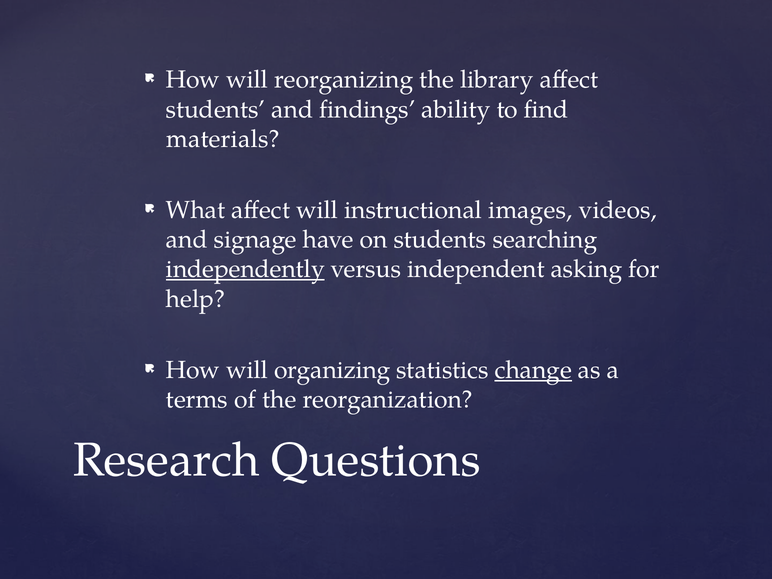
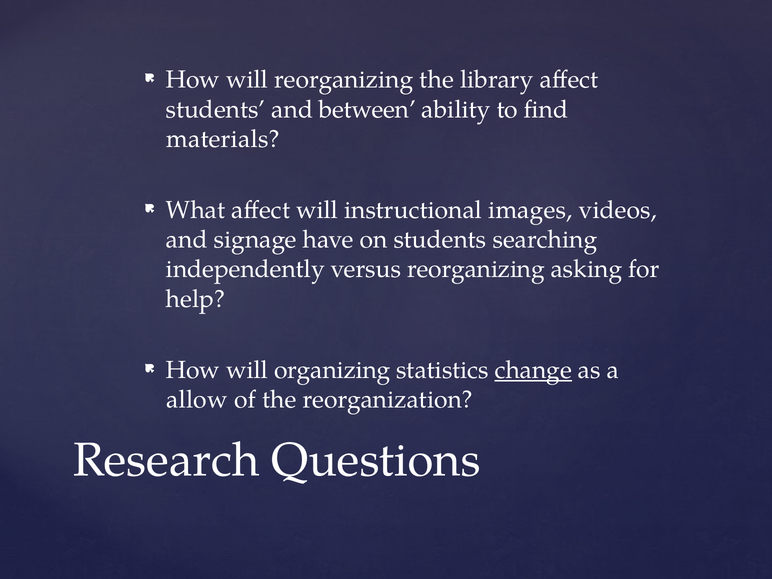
findings: findings -> between
independently underline: present -> none
versus independent: independent -> reorganizing
terms: terms -> allow
